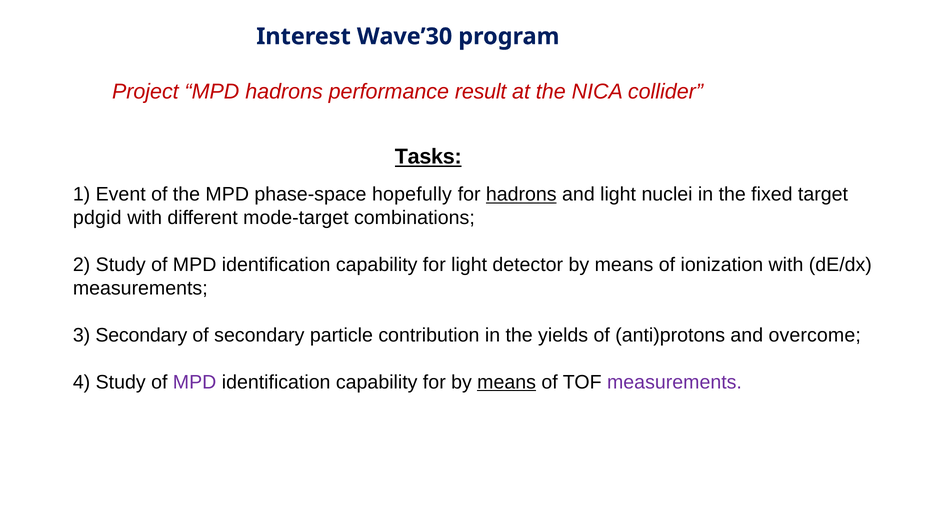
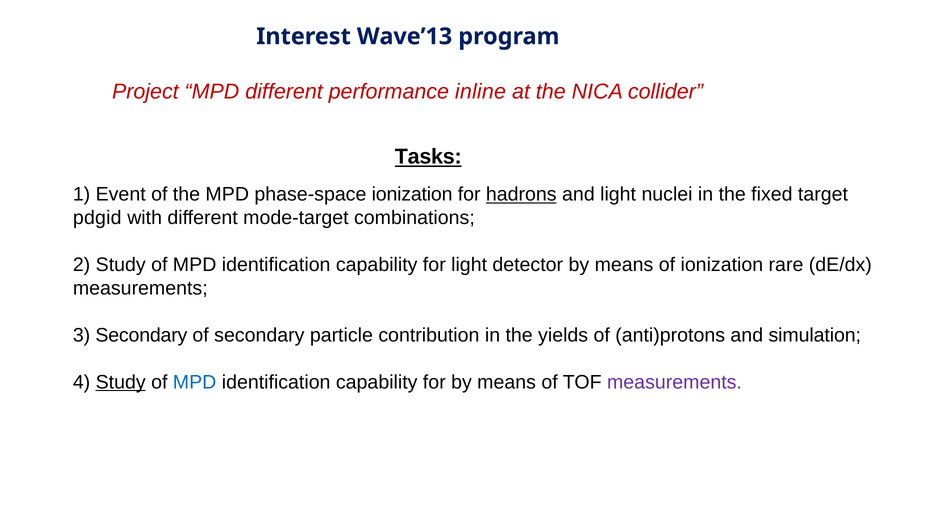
Wave’30: Wave’30 -> Wave’13
MPD hadrons: hadrons -> different
result: result -> inline
phase-space hopefully: hopefully -> ionization
ionization with: with -> rare
overcome: overcome -> simulation
Study at (121, 382) underline: none -> present
MPD at (195, 382) colour: purple -> blue
means at (507, 382) underline: present -> none
